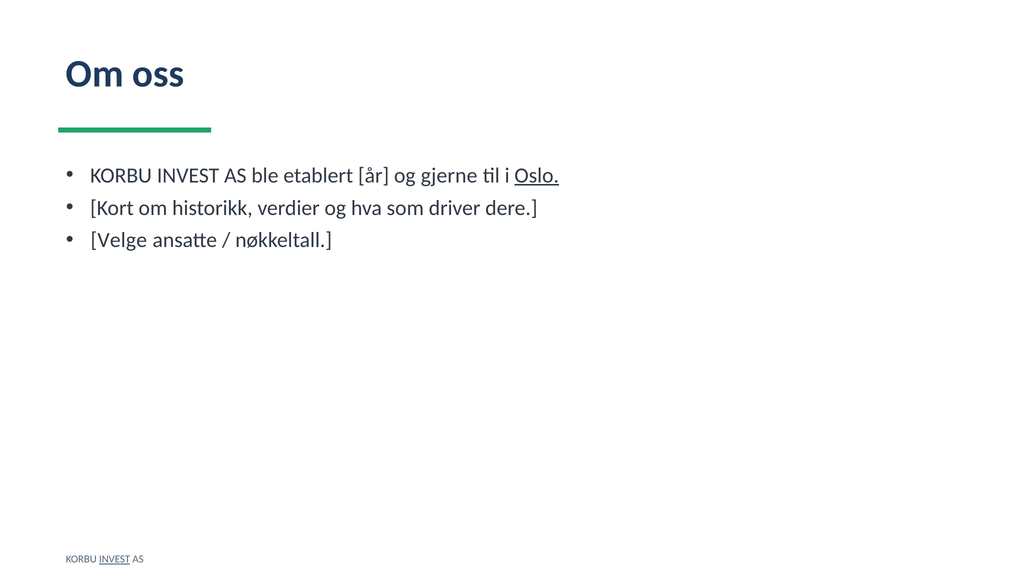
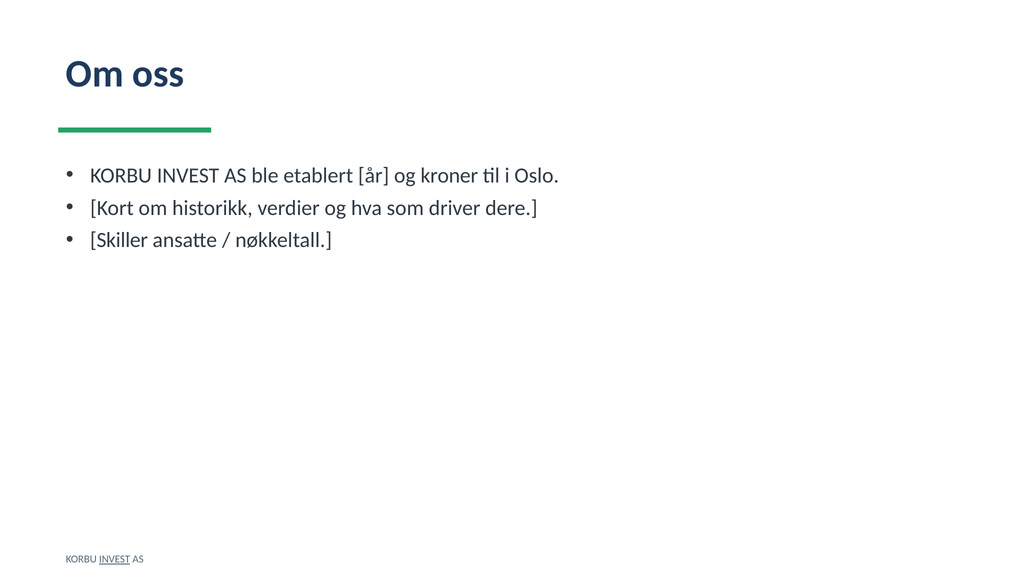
gjerne: gjerne -> kroner
Oslo underline: present -> none
Velge: Velge -> Skiller
